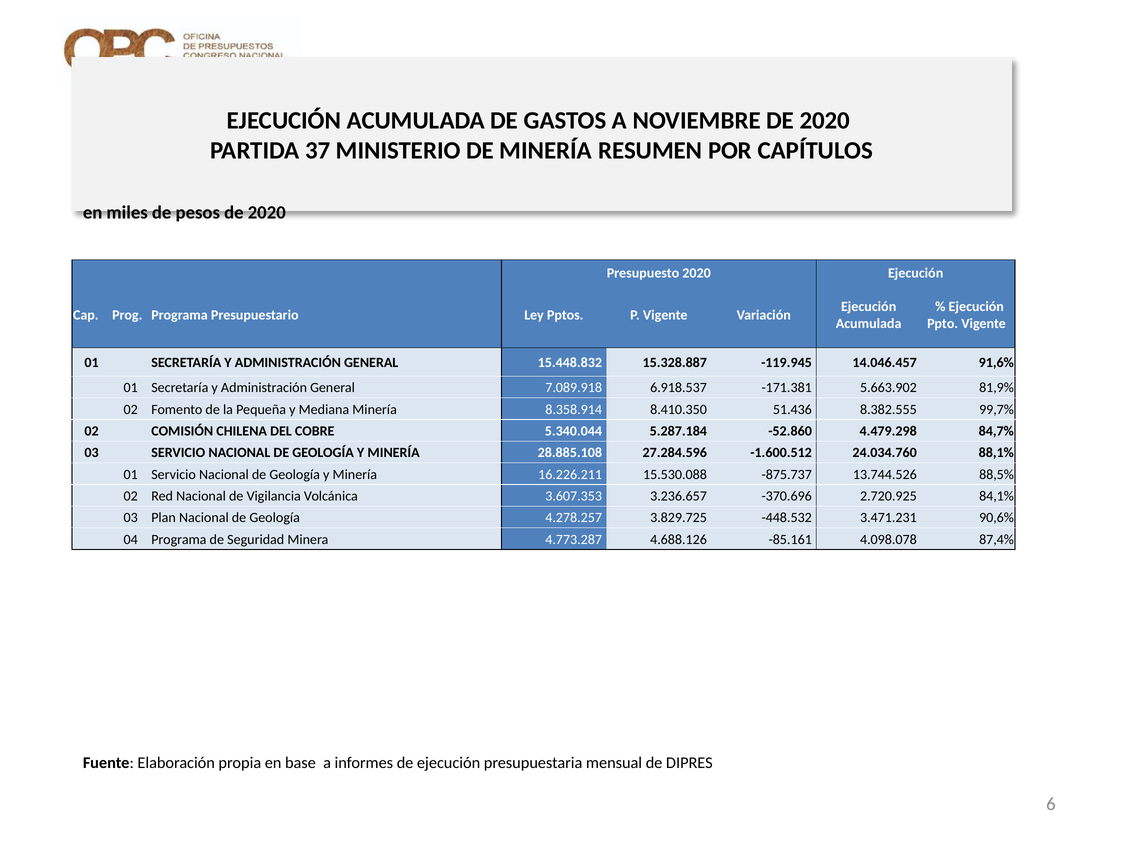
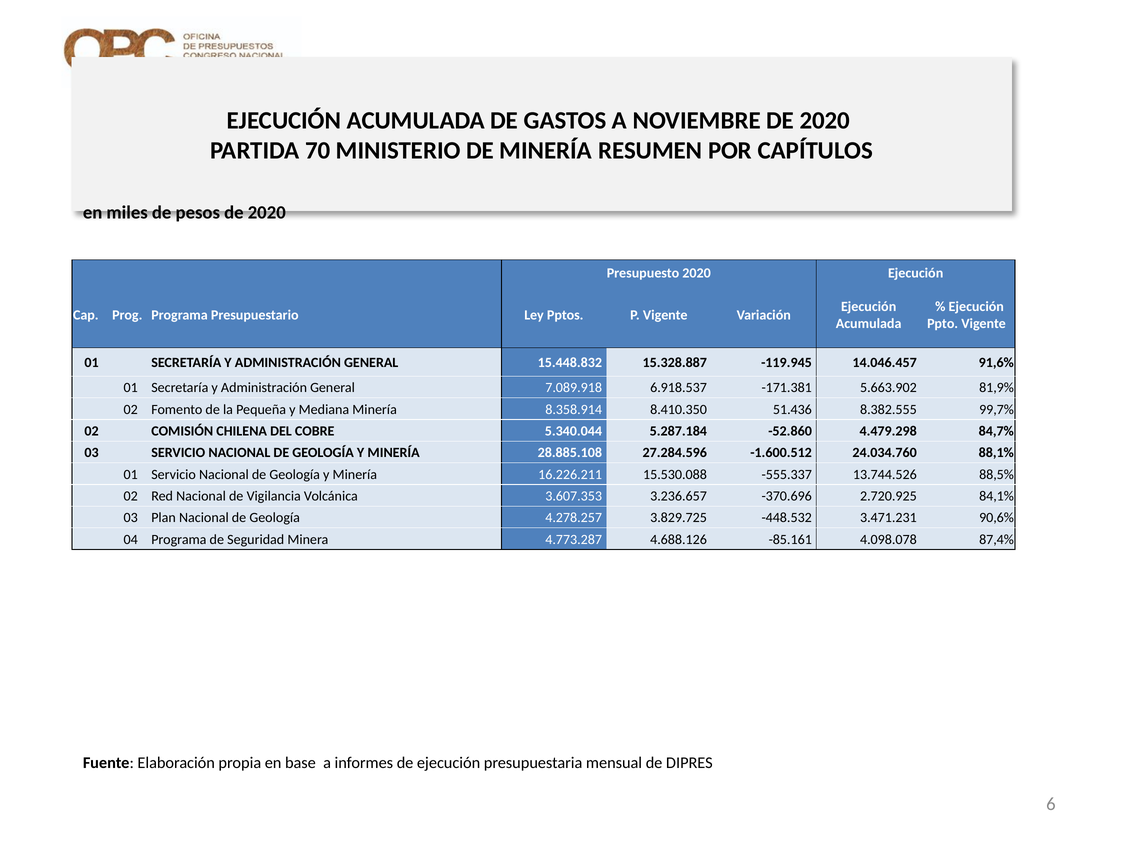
37: 37 -> 70
-875.737: -875.737 -> -555.337
